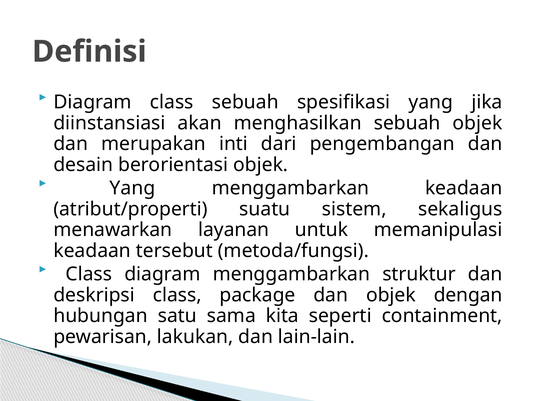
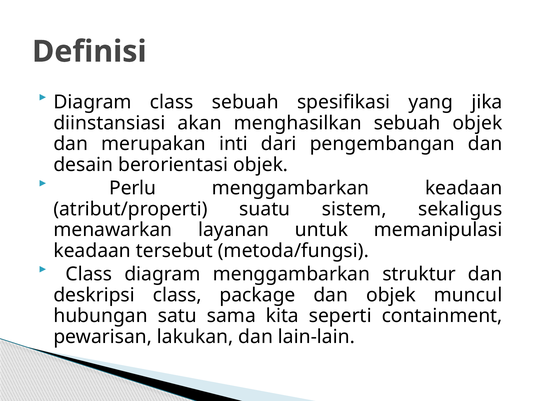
Yang at (132, 188): Yang -> Perlu
dengan: dengan -> muncul
